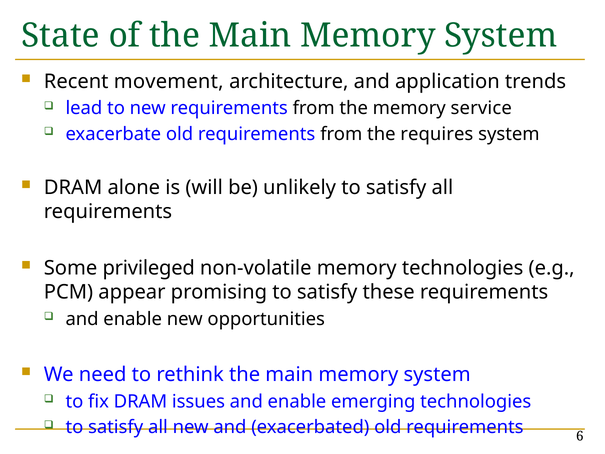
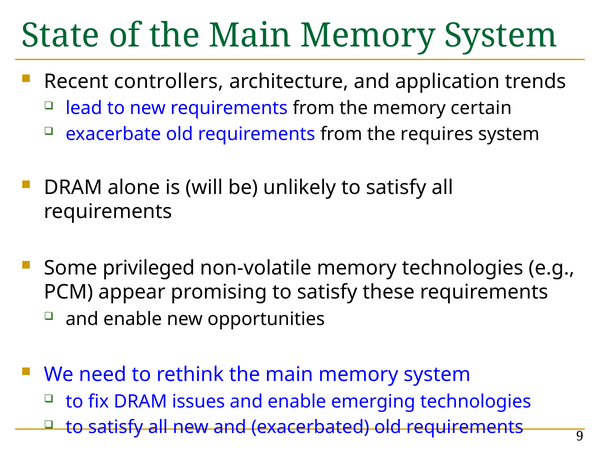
movement: movement -> controllers
service: service -> certain
6: 6 -> 9
